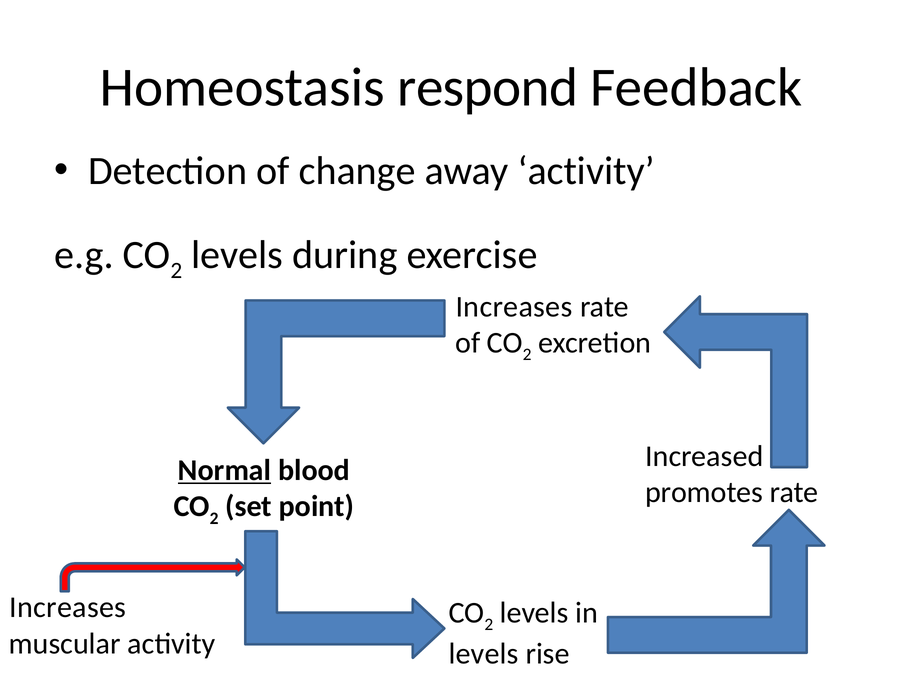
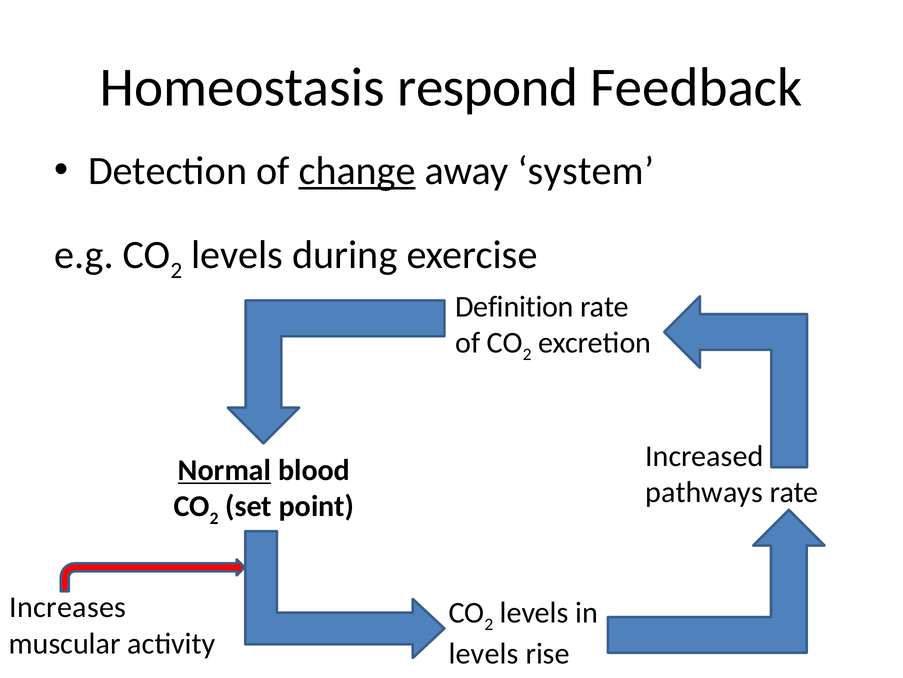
change underline: none -> present
away activity: activity -> system
Increases at (514, 306): Increases -> Definition
promotes: promotes -> pathways
